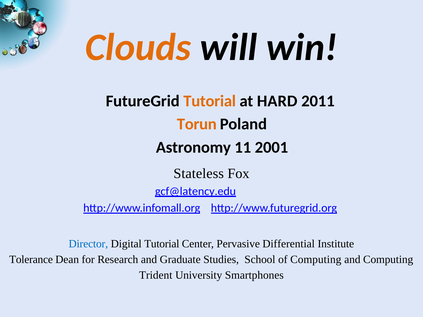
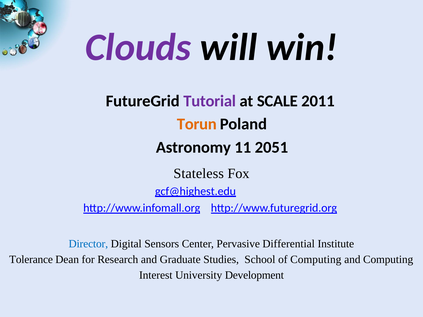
Clouds colour: orange -> purple
Tutorial at (210, 101) colour: orange -> purple
HARD: HARD -> SCALE
2001: 2001 -> 2051
gcf@latency.edu: gcf@latency.edu -> gcf@highest.edu
Digital Tutorial: Tutorial -> Sensors
Trident: Trident -> Interest
Smartphones: Smartphones -> Development
